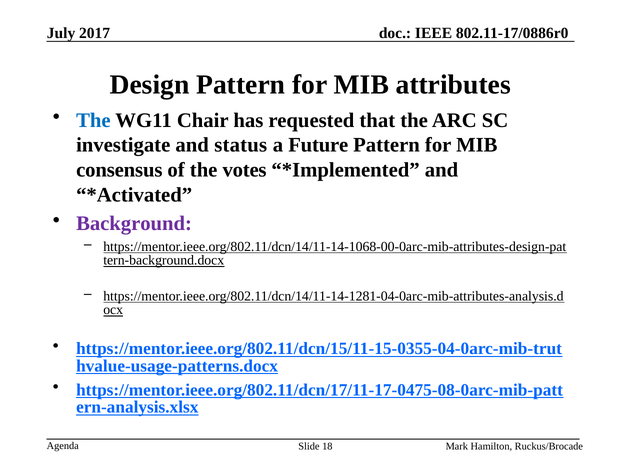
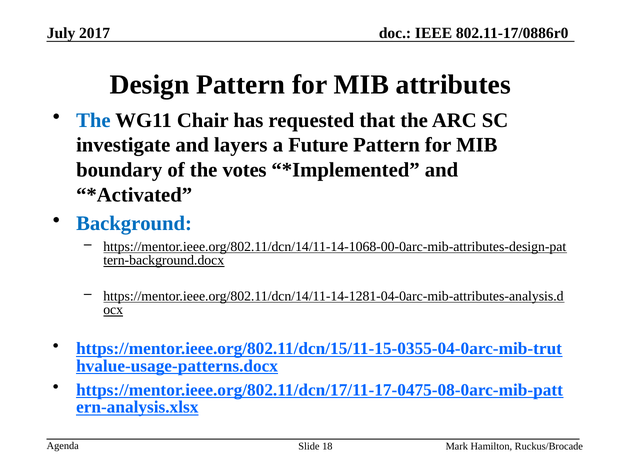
status: status -> layers
consensus: consensus -> boundary
Background colour: purple -> blue
